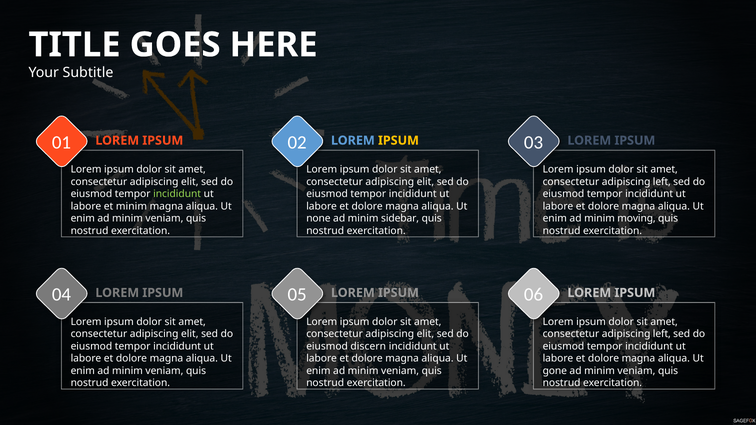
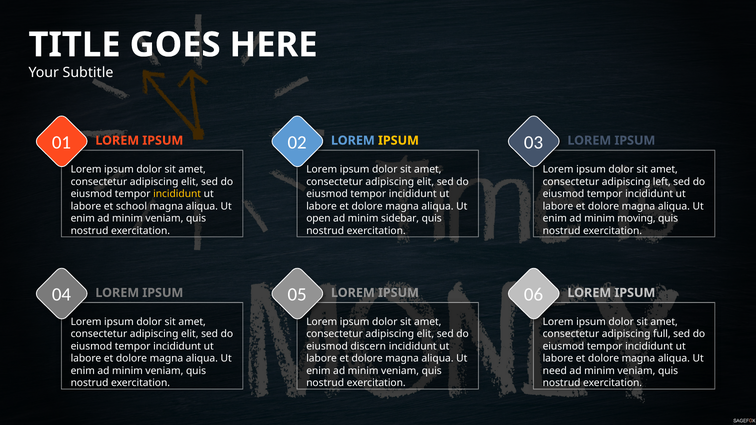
incididunt at (177, 194) colour: light green -> yellow
et minim: minim -> school
none: none -> open
left at (662, 334): left -> full
gone: gone -> need
